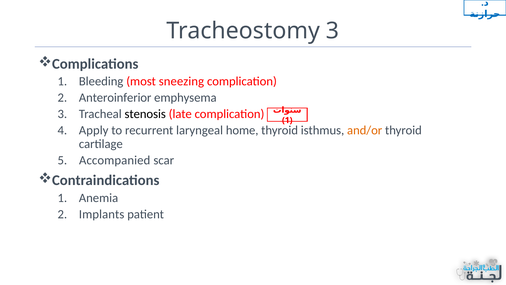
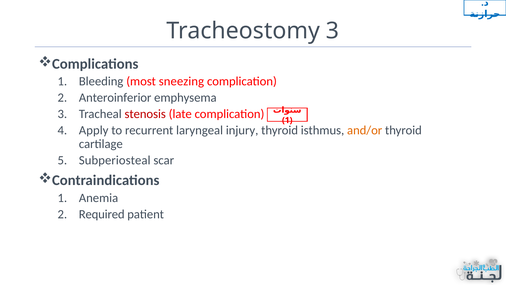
stenosis colour: black -> red
home: home -> injury
Accompanied: Accompanied -> Subperiosteal
Implants: Implants -> Required
